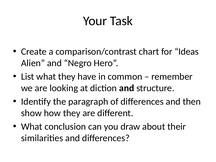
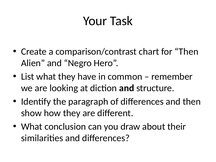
for Ideas: Ideas -> Then
